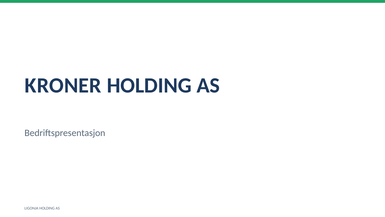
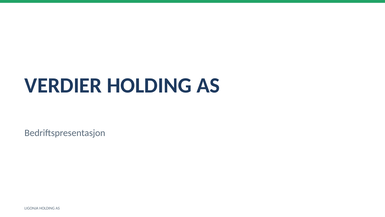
KRONER: KRONER -> VERDIER
